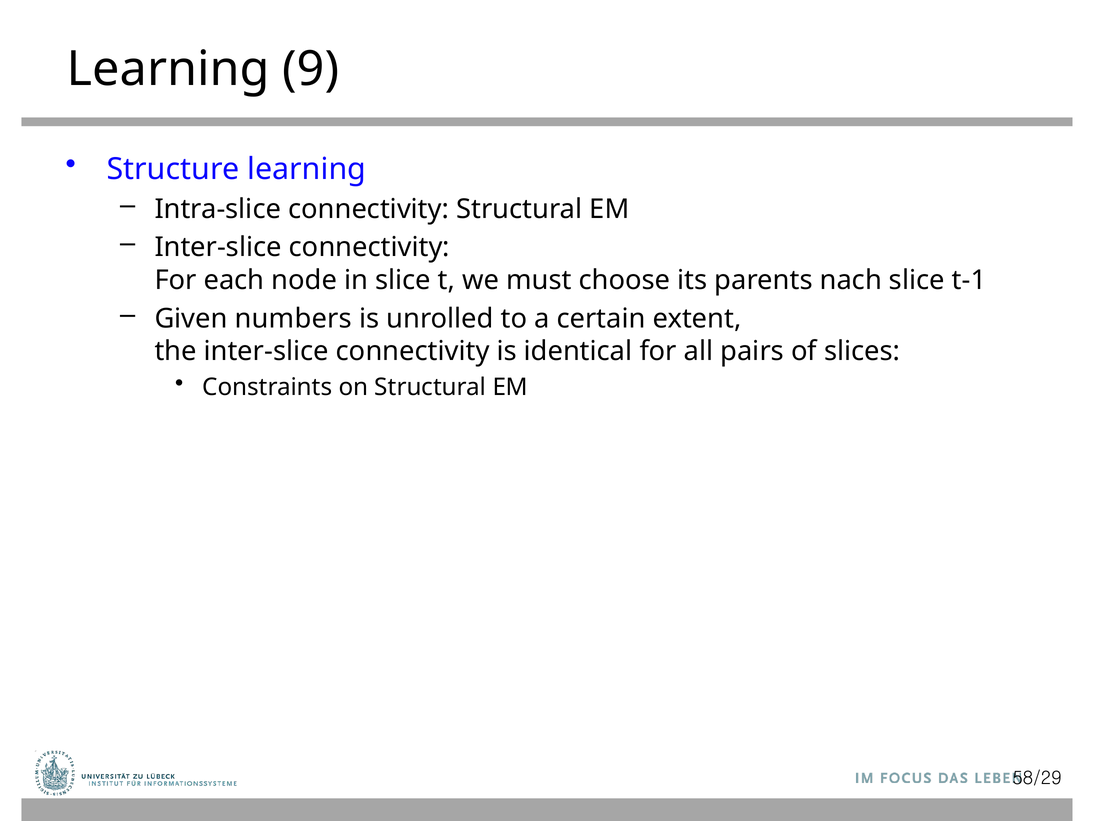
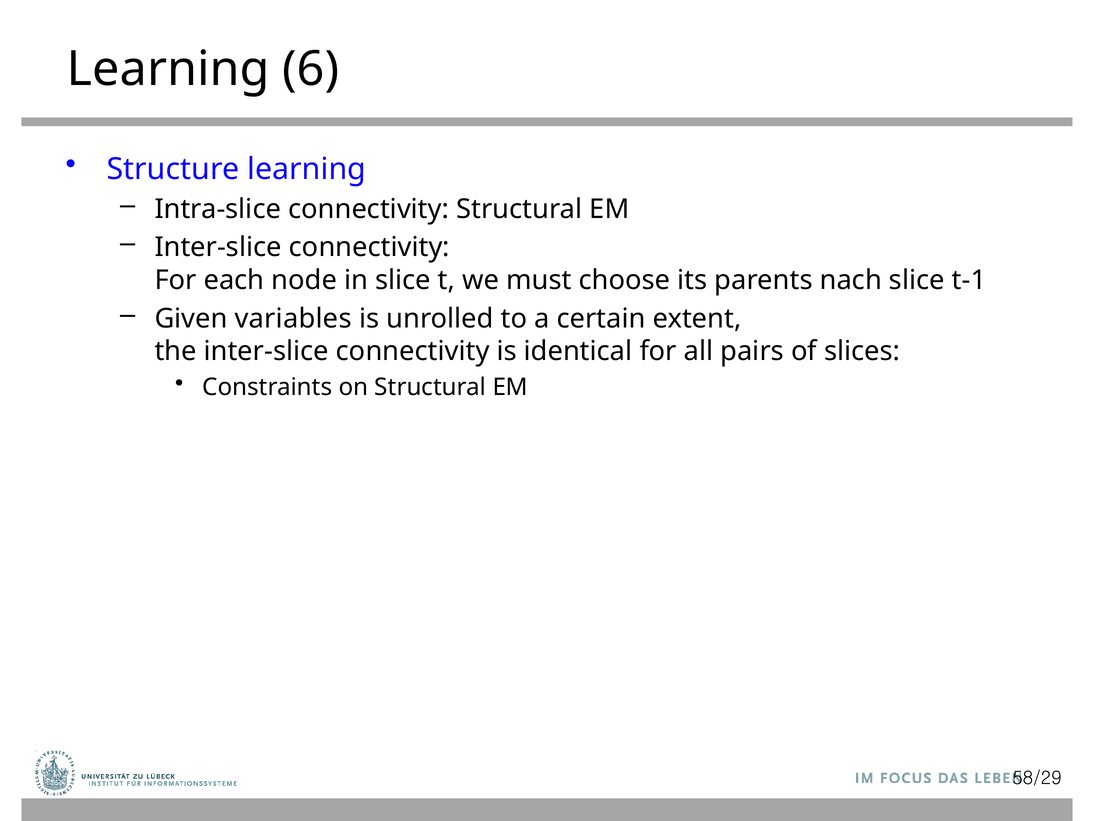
9: 9 -> 6
numbers: numbers -> variables
